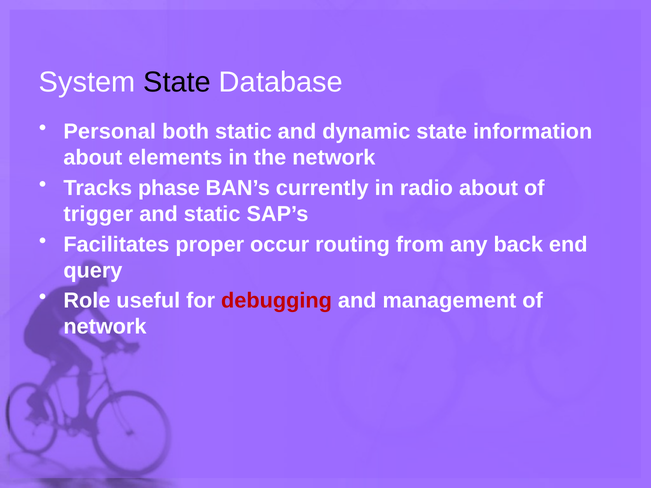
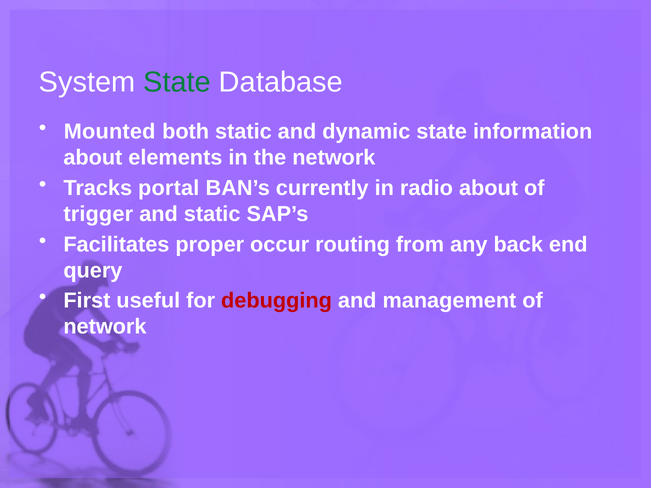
State at (177, 82) colour: black -> green
Personal: Personal -> Mounted
phase: phase -> portal
Role: Role -> First
